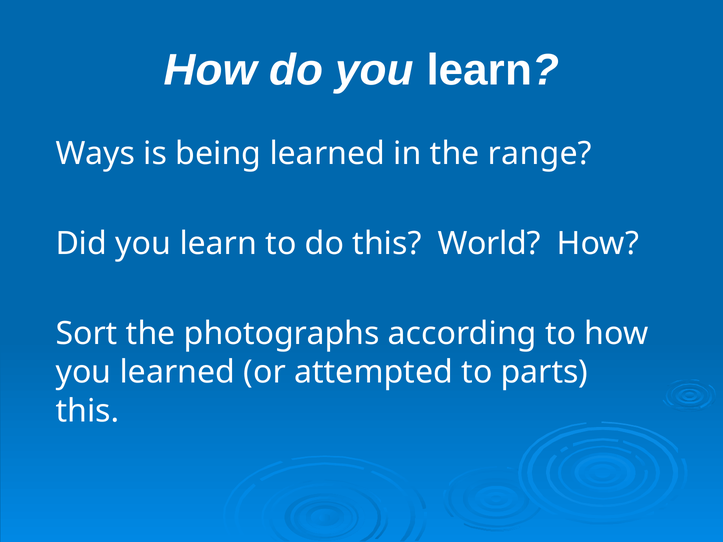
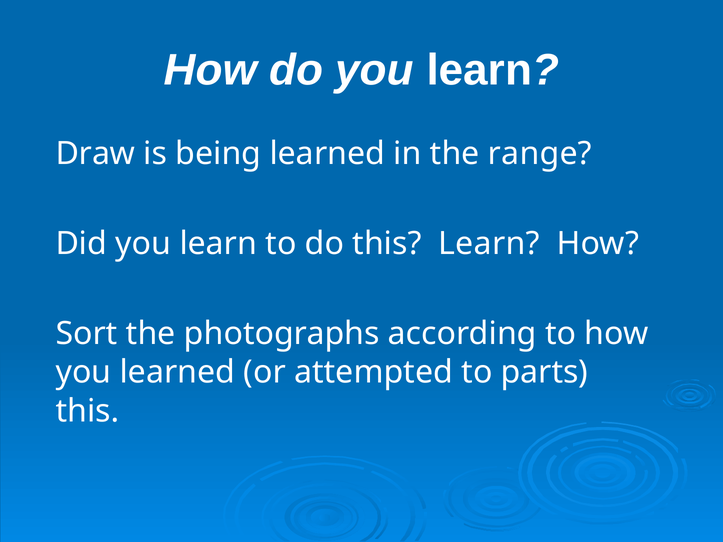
Ways: Ways -> Draw
this World: World -> Learn
